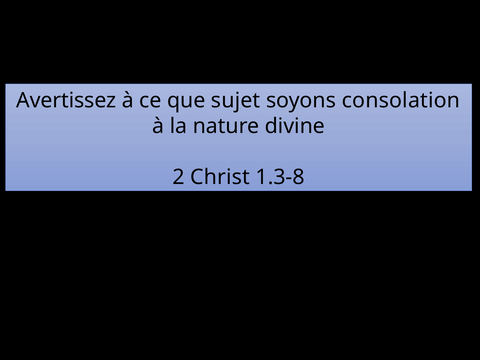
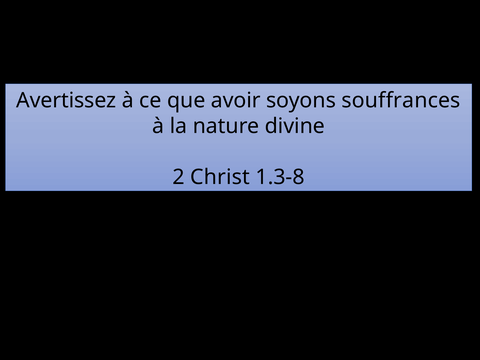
sujet: sujet -> avoir
consolation: consolation -> souffrances
